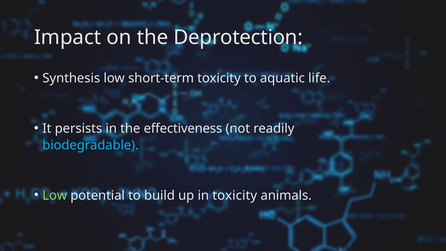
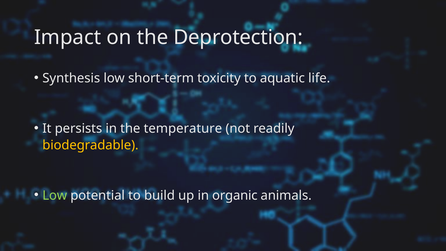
effectiveness: effectiveness -> temperature
biodegradable colour: light blue -> yellow
in toxicity: toxicity -> organic
